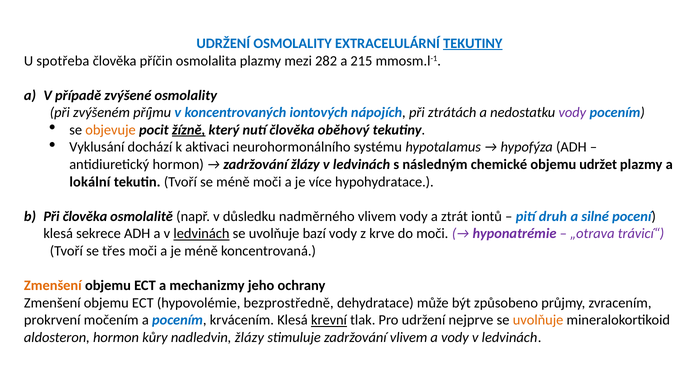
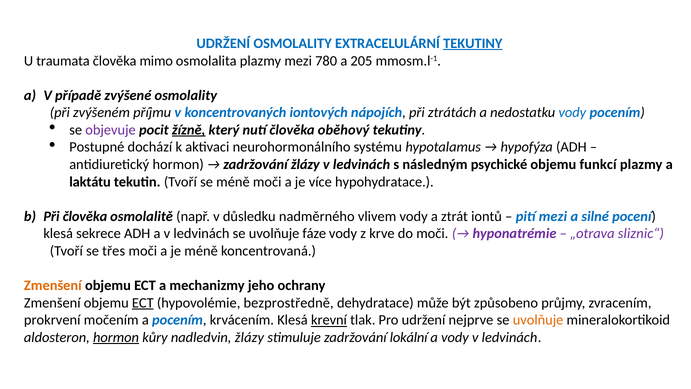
spotřeba: spotřeba -> traumata
příčin: příčin -> mimo
282: 282 -> 780
215: 215 -> 205
vody at (572, 113) colour: purple -> blue
objevuje colour: orange -> purple
Vyklusání: Vyklusání -> Postupné
chemické: chemické -> psychické
udržet: udržet -> funkcí
lokální: lokální -> laktátu
pití druh: druh -> mezi
ledvinách at (201, 234) underline: present -> none
bazí: bazí -> fáze
trávicí“: trávicí“ -> sliznic“
ECT at (143, 303) underline: none -> present
hormon at (116, 337) underline: none -> present
zadržování vlivem: vlivem -> lokální
